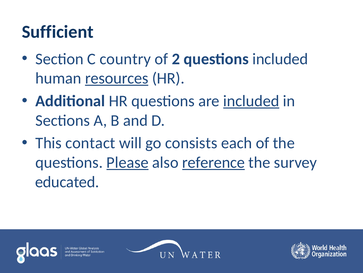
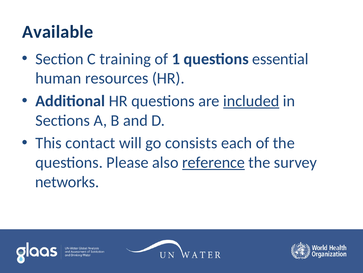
Sufficient: Sufficient -> Available
country: country -> training
2: 2 -> 1
questions included: included -> essential
resources underline: present -> none
Please underline: present -> none
educated: educated -> networks
